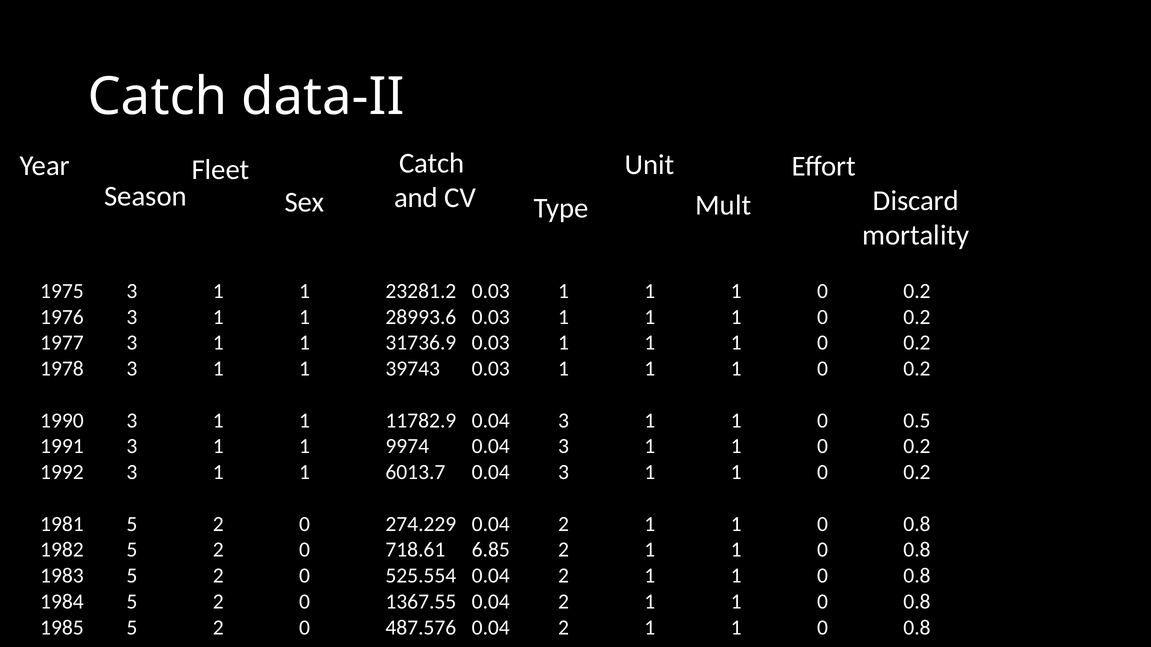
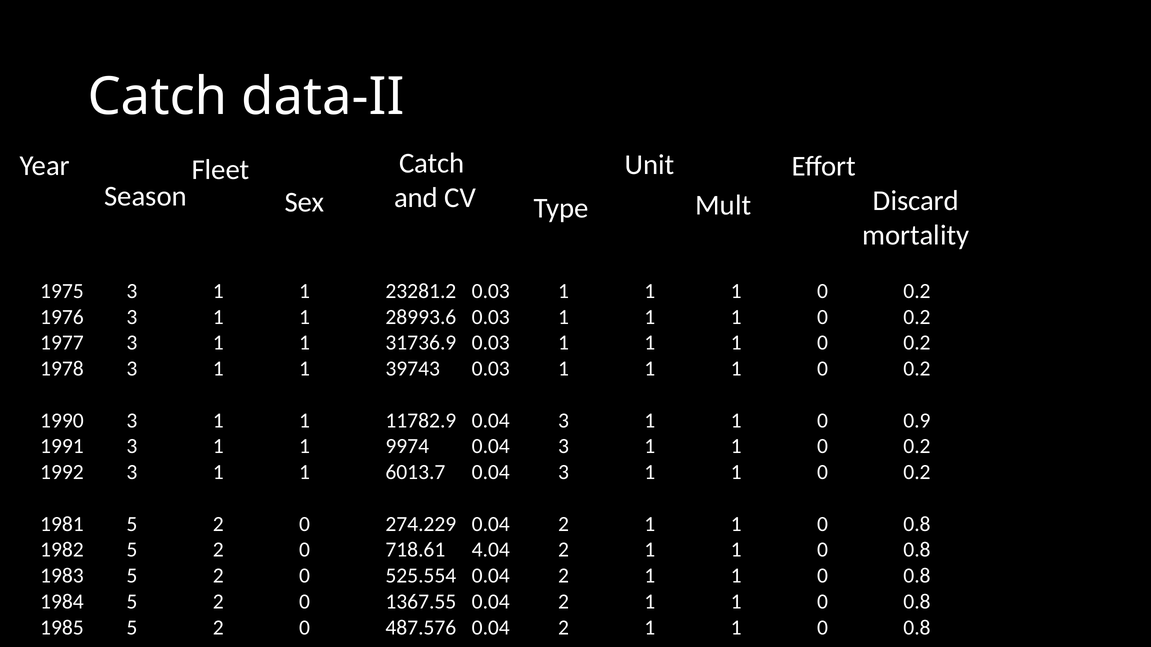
0.5: 0.5 -> 0.9
6.85: 6.85 -> 4.04
